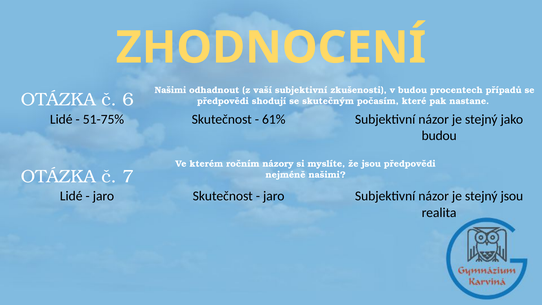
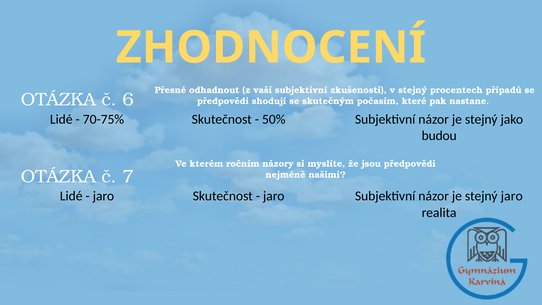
Našimi at (170, 90): Našimi -> Přesné
v budou: budou -> stejný
51-75%: 51-75% -> 70-75%
61%: 61% -> 50%
stejný jsou: jsou -> jaro
